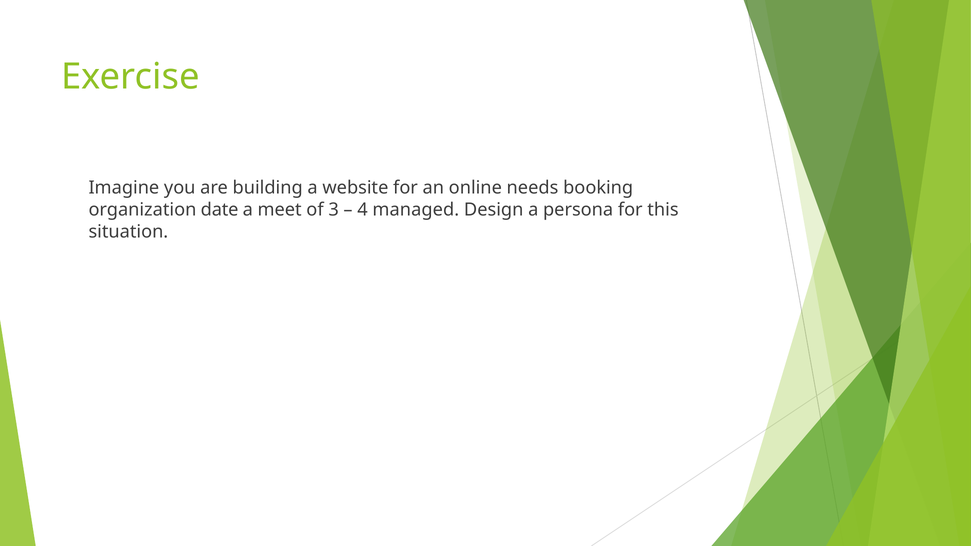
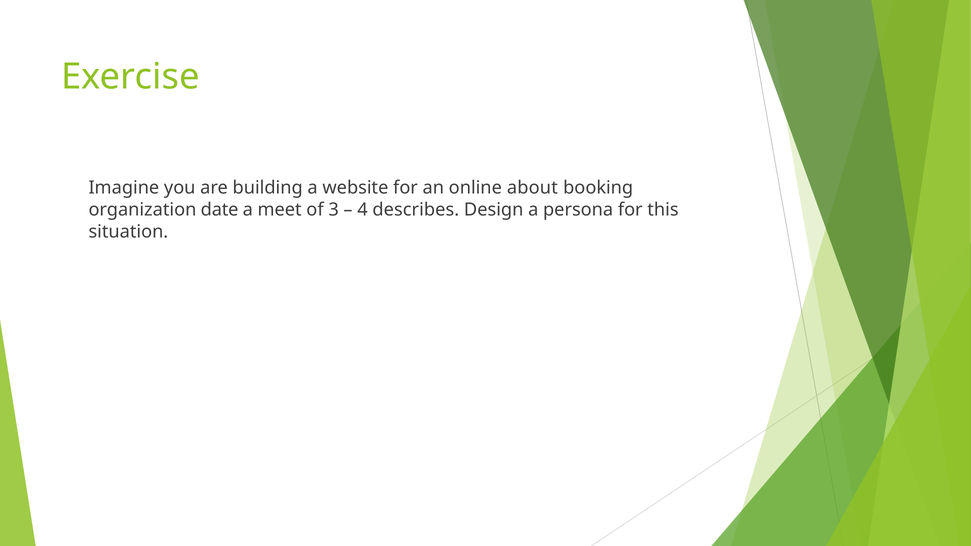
needs: needs -> about
managed: managed -> describes
